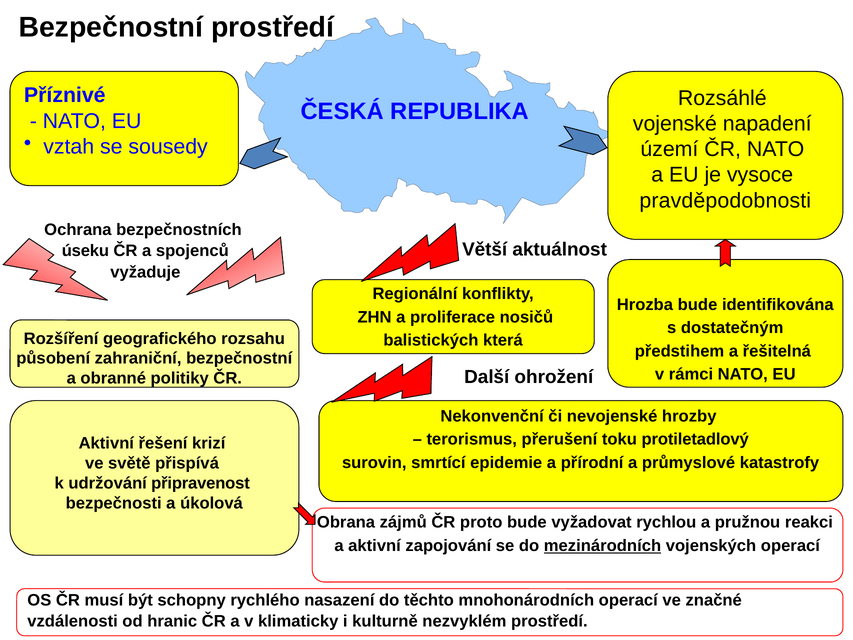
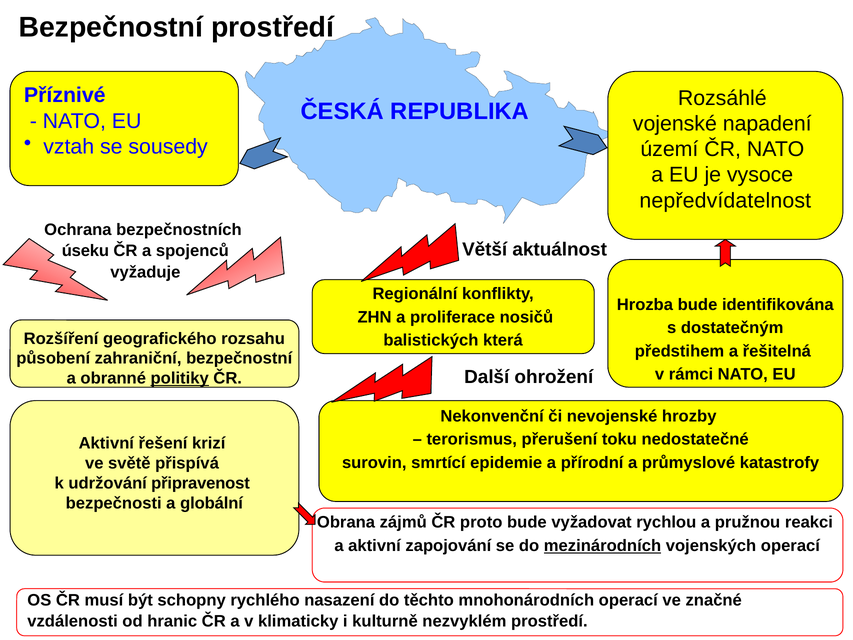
pravděpodobnosti: pravděpodobnosti -> nepředvídatelnost
politiky underline: none -> present
protiletadlový: protiletadlový -> nedostatečné
úkolová: úkolová -> globální
